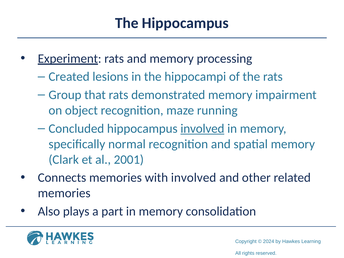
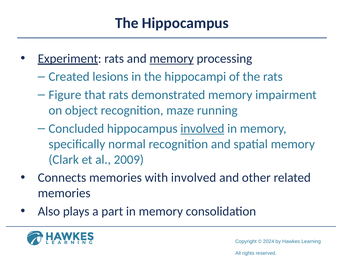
memory at (172, 59) underline: none -> present
Group: Group -> Figure
2001: 2001 -> 2009
